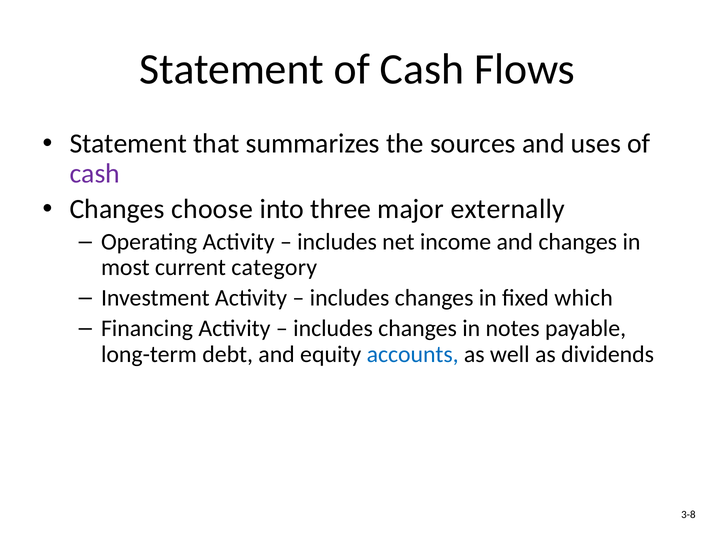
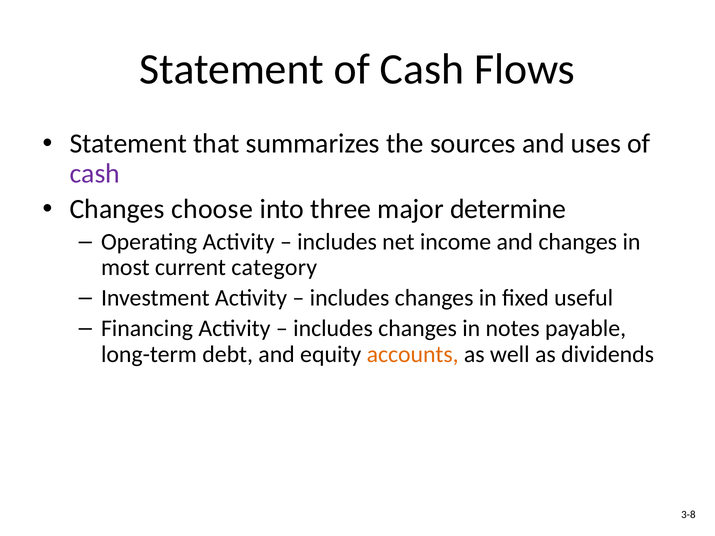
externally: externally -> determine
which: which -> useful
accounts colour: blue -> orange
